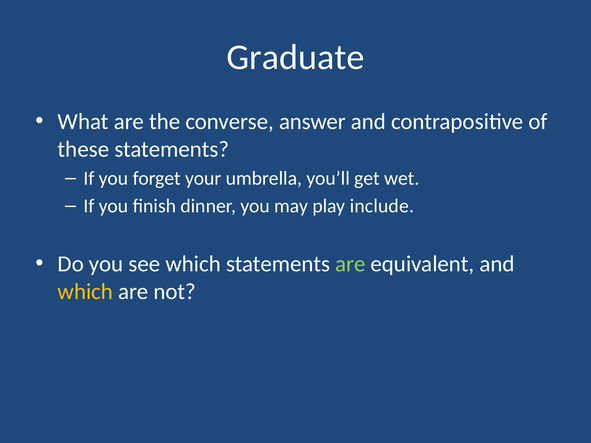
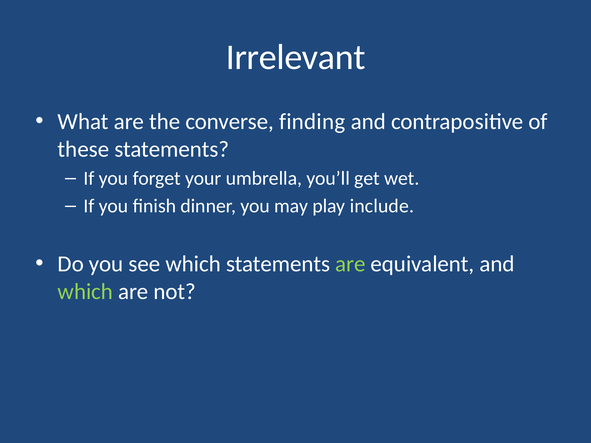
Graduate: Graduate -> Irrelevant
answer: answer -> finding
which at (85, 292) colour: yellow -> light green
